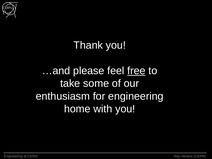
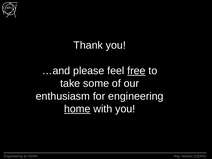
home underline: none -> present
